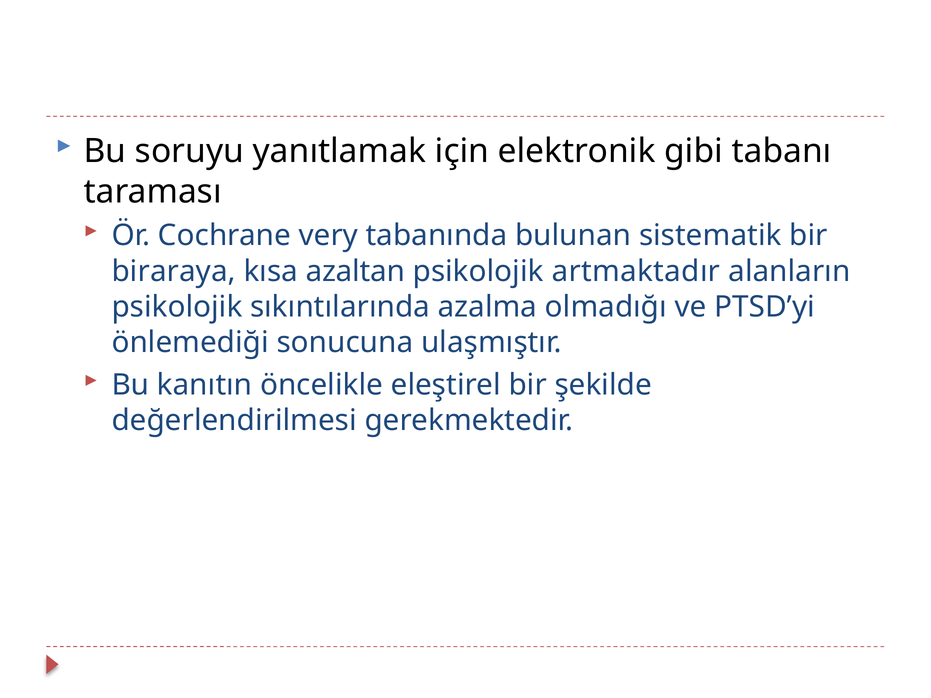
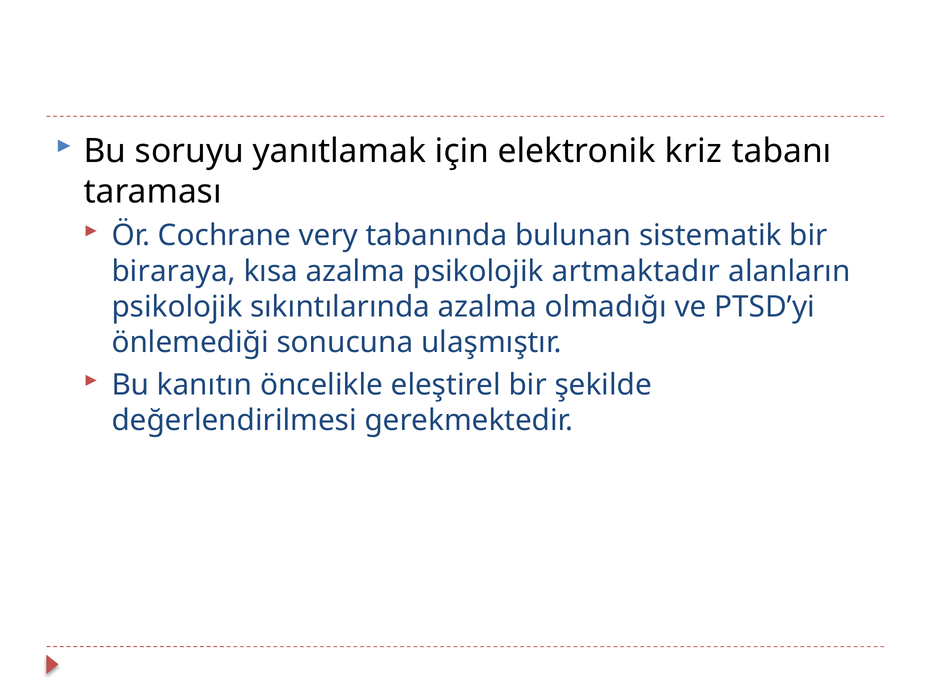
gibi: gibi -> kriz
kısa azaltan: azaltan -> azalma
